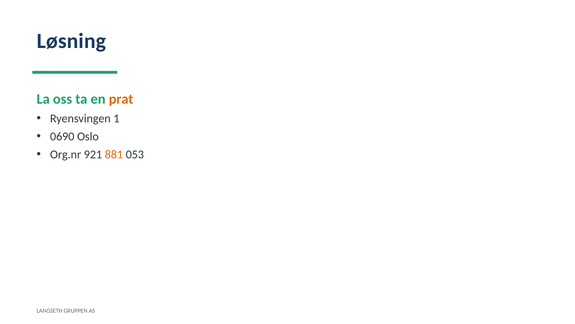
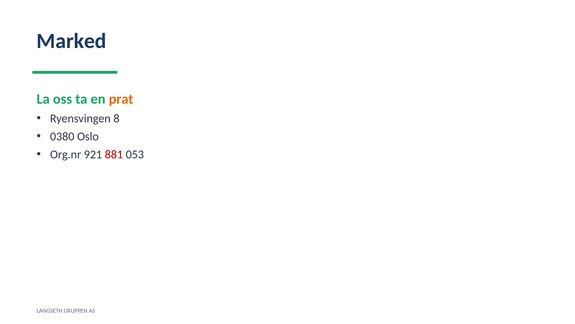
Løsning: Løsning -> Marked
1: 1 -> 8
0690: 0690 -> 0380
881 colour: orange -> red
